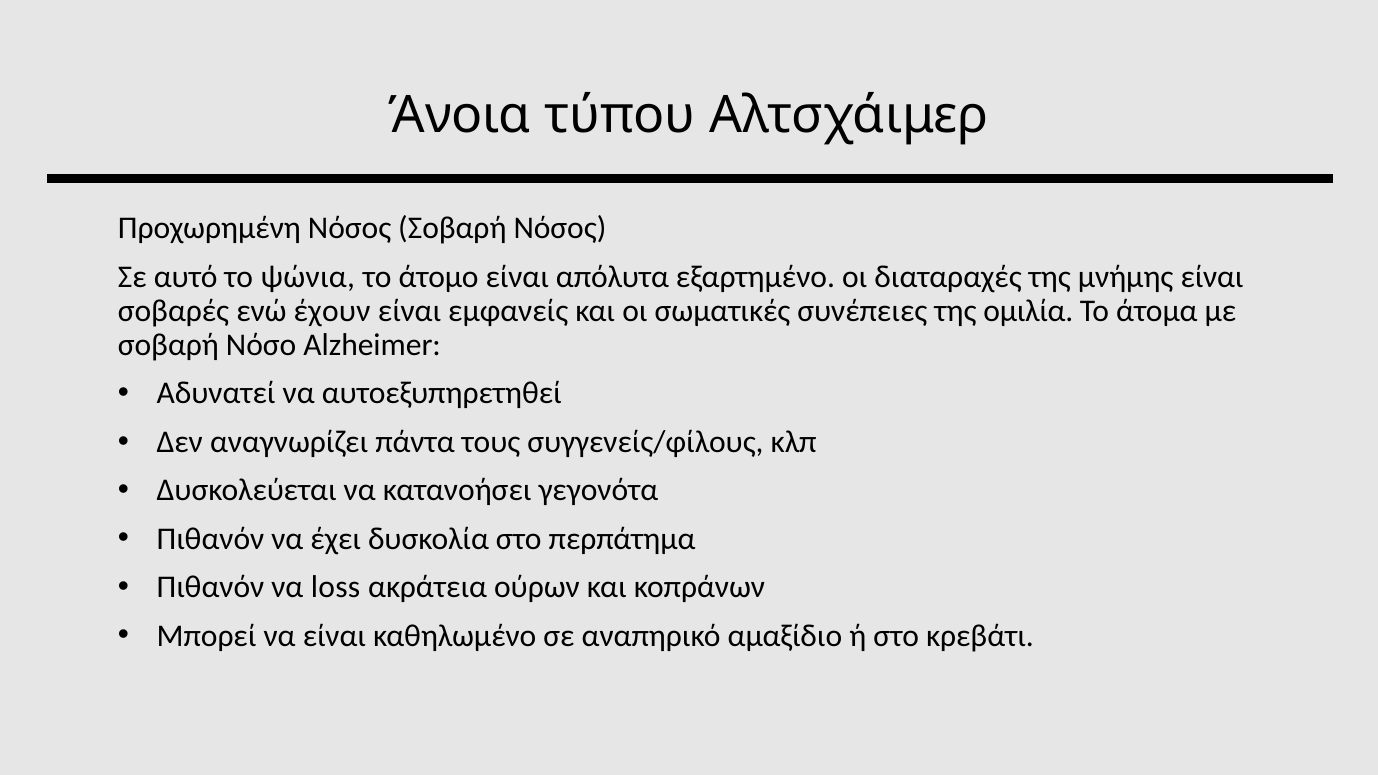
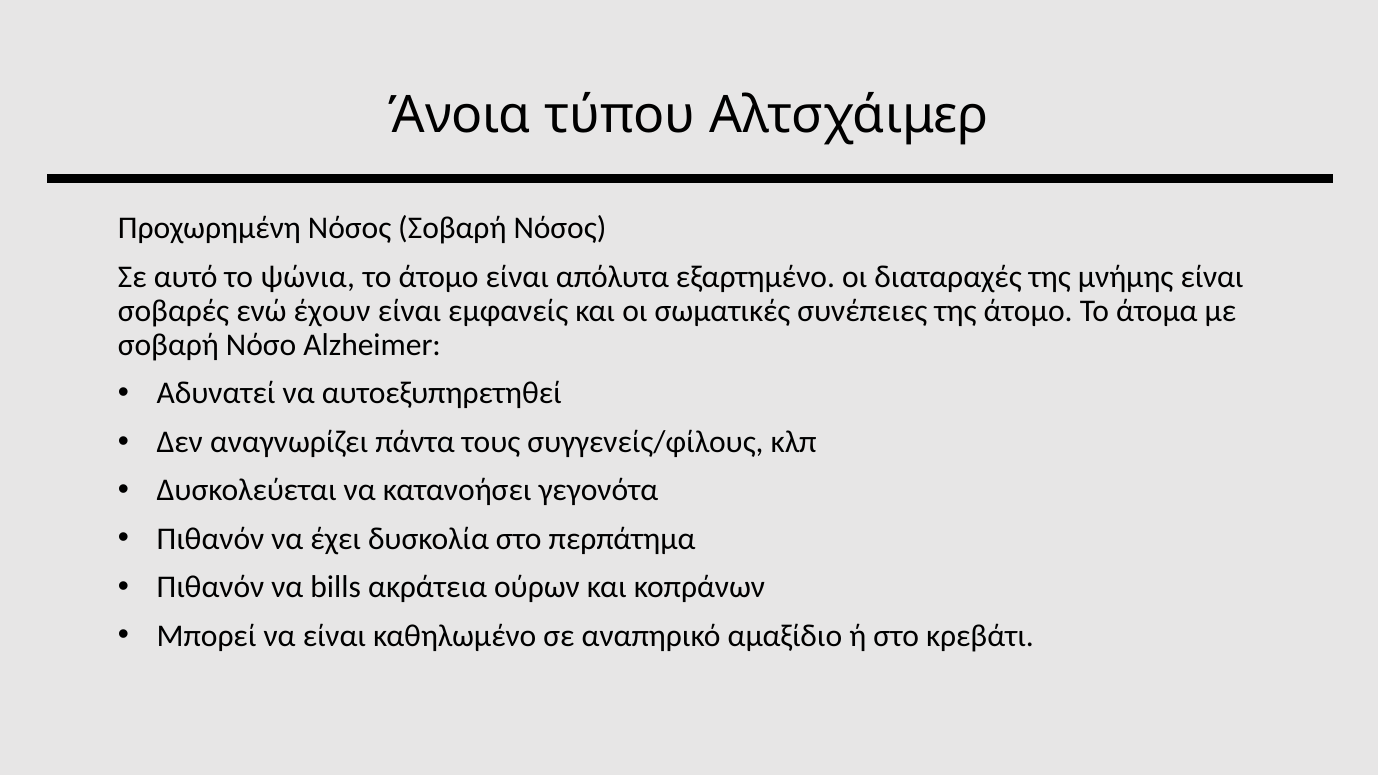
της ομιλία: ομιλία -> άτομο
loss: loss -> bills
